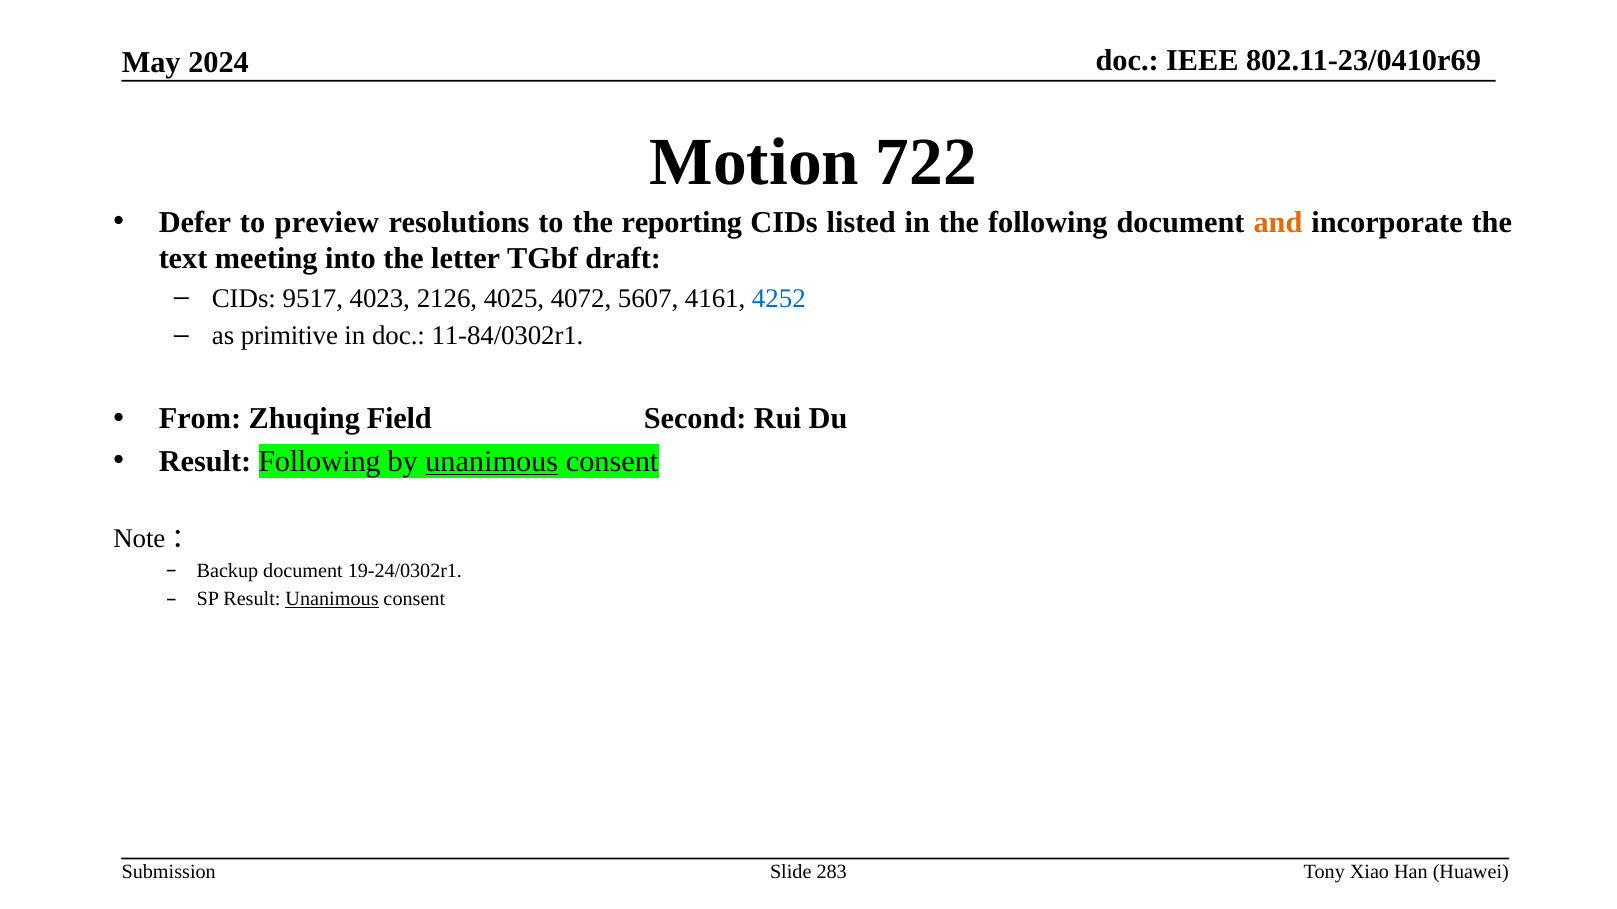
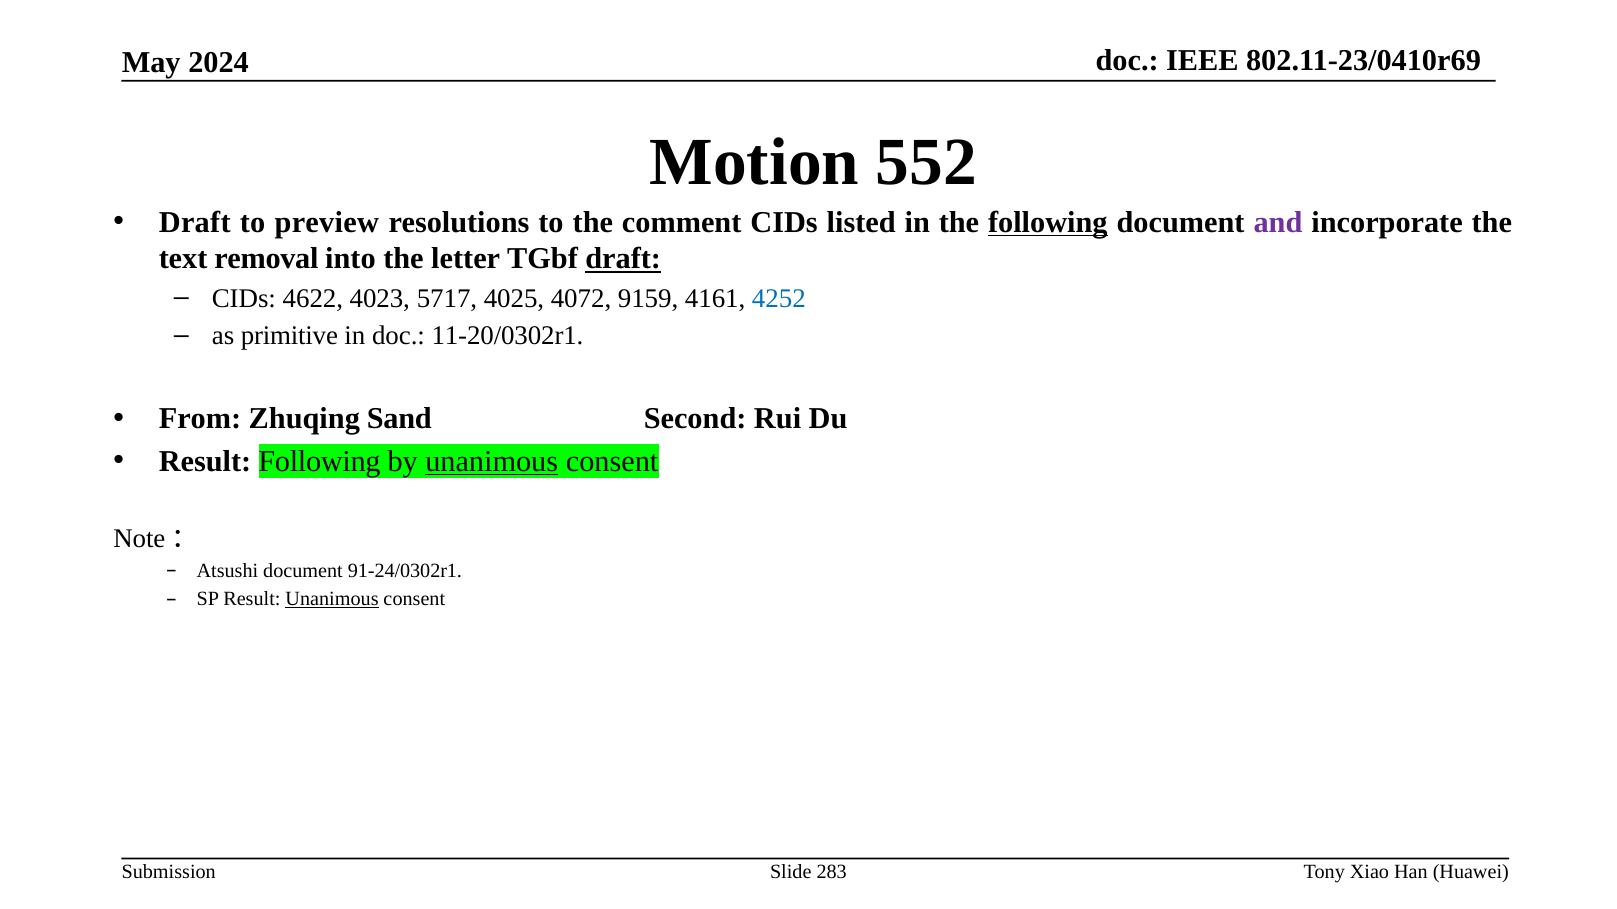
722: 722 -> 552
Defer at (195, 223): Defer -> Draft
reporting: reporting -> comment
following at (1048, 223) underline: none -> present
and colour: orange -> purple
meeting: meeting -> removal
draft at (623, 259) underline: none -> present
9517: 9517 -> 4622
2126: 2126 -> 5717
5607: 5607 -> 9159
11-84/0302r1: 11-84/0302r1 -> 11-20/0302r1
Field: Field -> Sand
Backup: Backup -> Atsushi
19-24/0302r1: 19-24/0302r1 -> 91-24/0302r1
